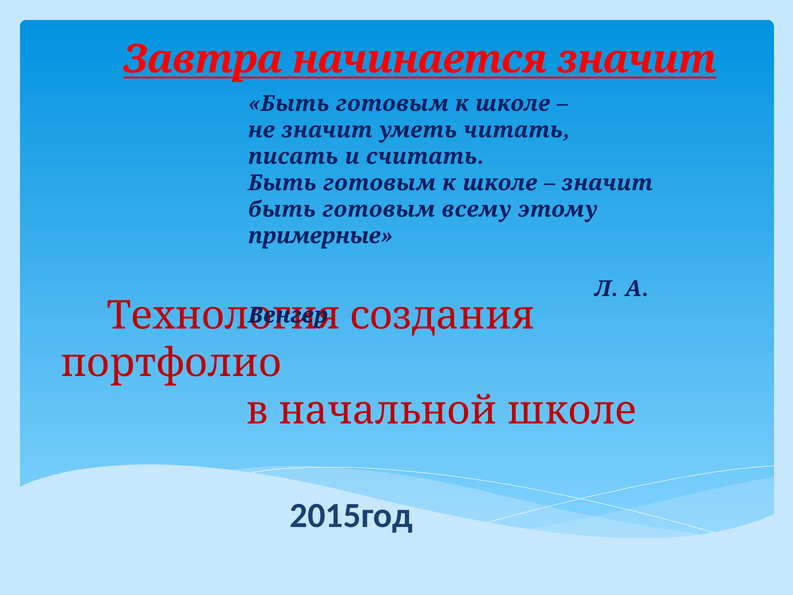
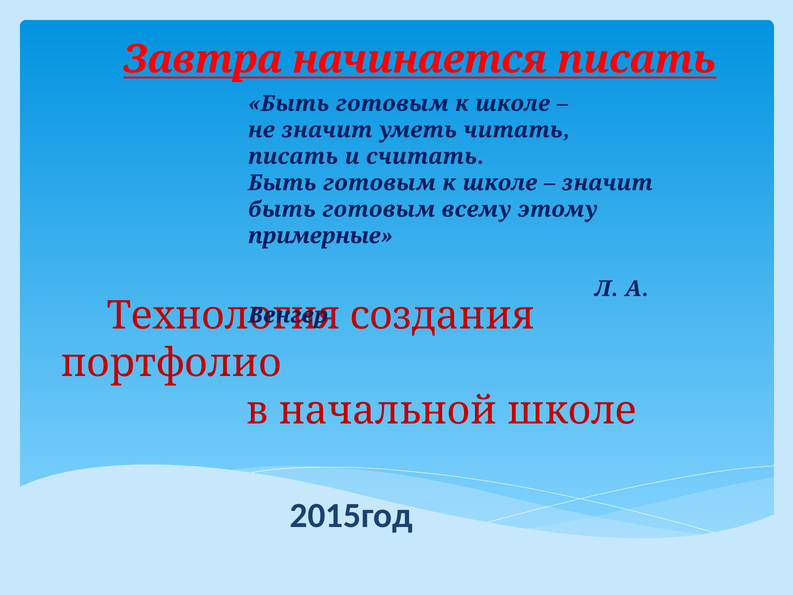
начинается значит: значит -> писать
